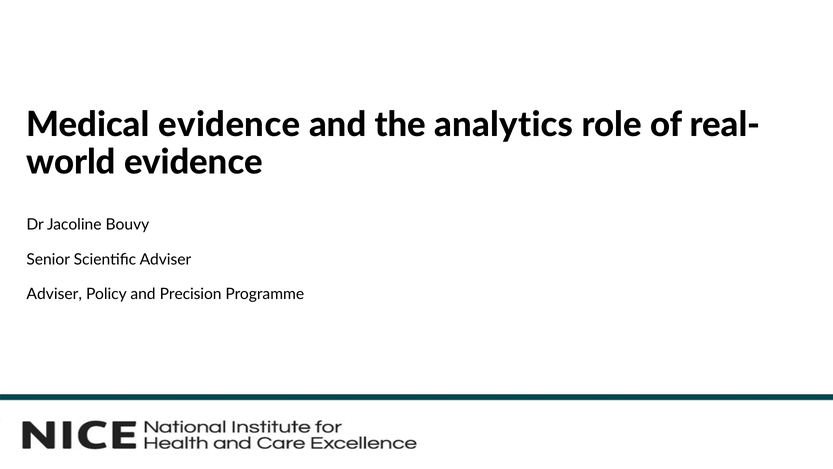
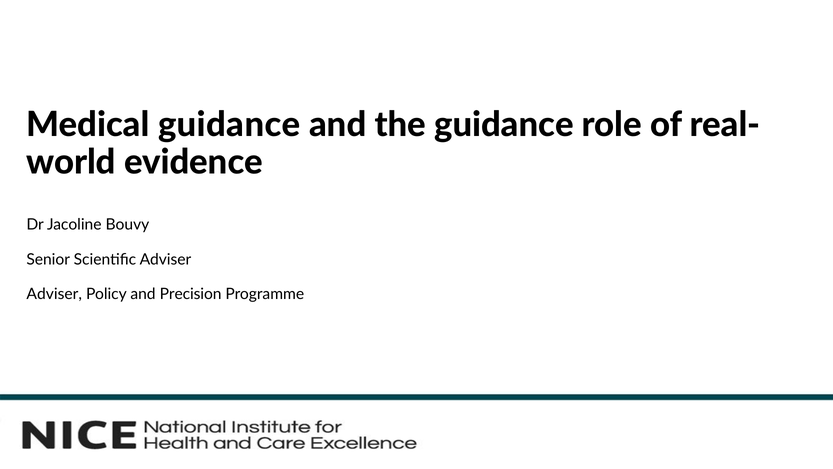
Medical evidence: evidence -> guidance
the analytics: analytics -> guidance
